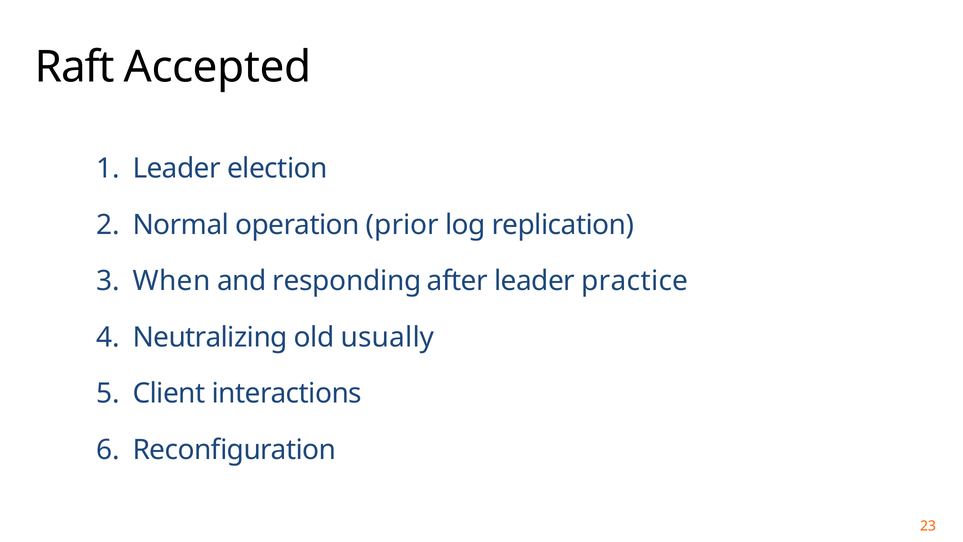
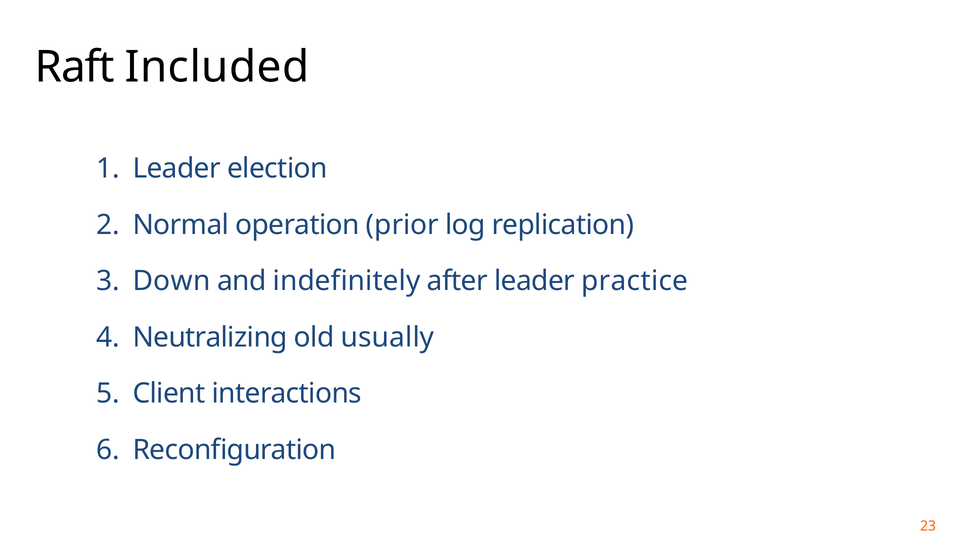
Accepted: Accepted -> Included
When: When -> Down
responding: responding -> indefinitely
